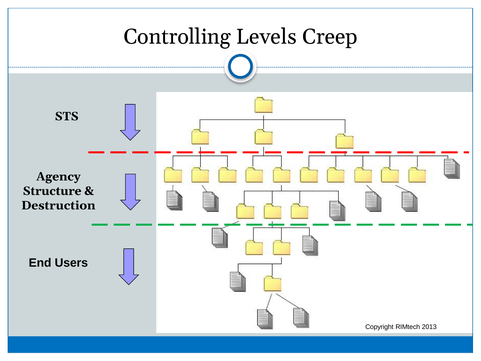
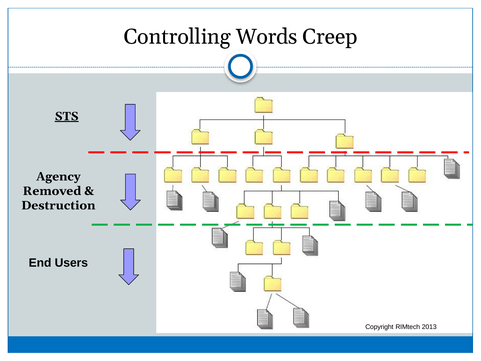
Levels: Levels -> Words
STS underline: none -> present
Structure: Structure -> Removed
